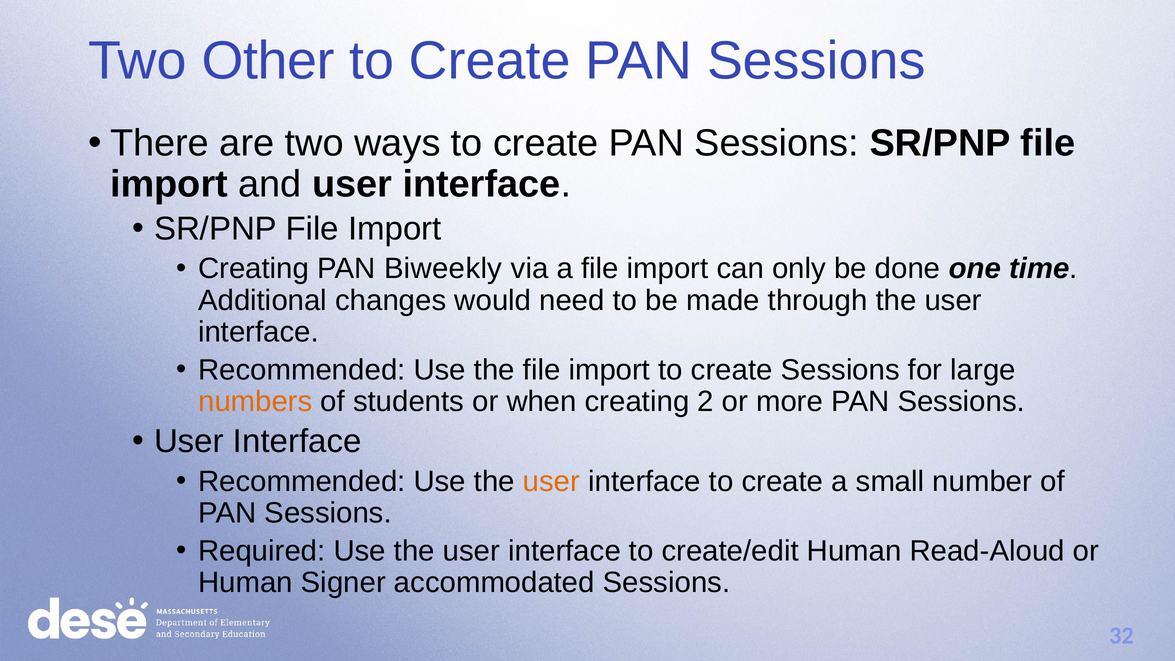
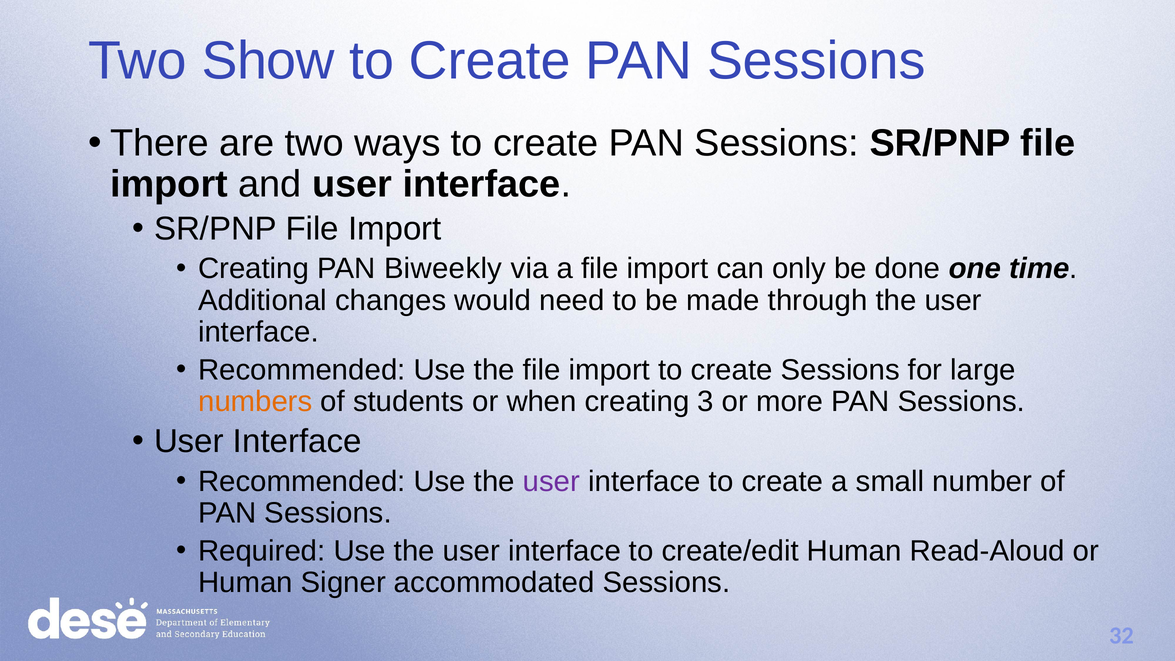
Other: Other -> Show
2: 2 -> 3
user at (552, 481) colour: orange -> purple
